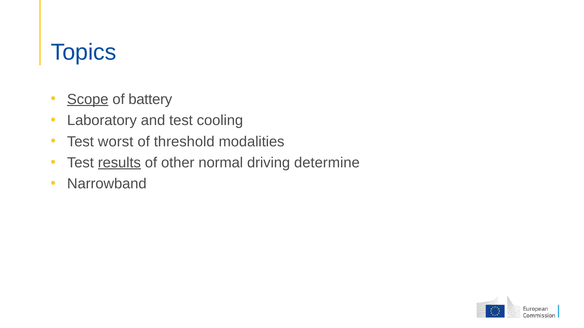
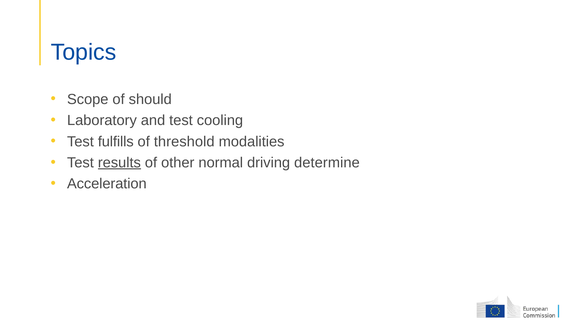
Scope underline: present -> none
battery: battery -> should
worst: worst -> fulfills
Narrowband: Narrowband -> Acceleration
